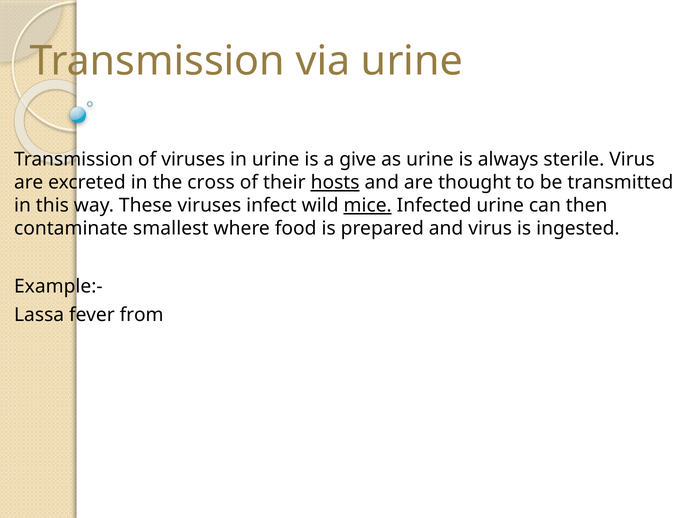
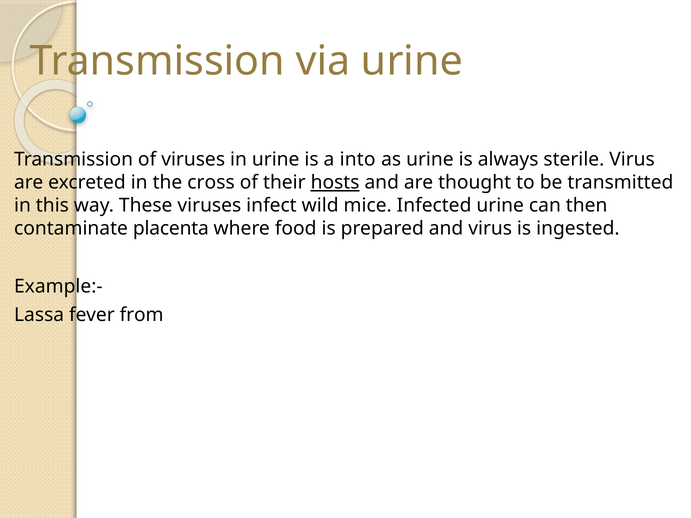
give: give -> into
mice underline: present -> none
smallest: smallest -> placenta
